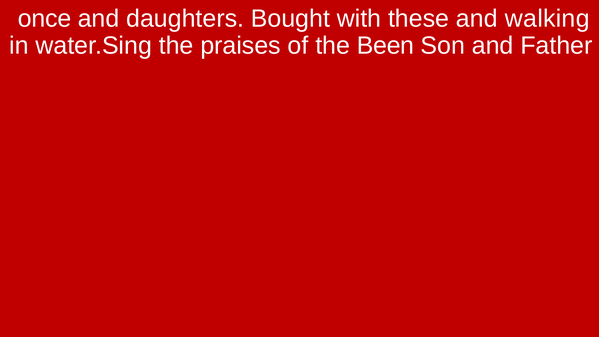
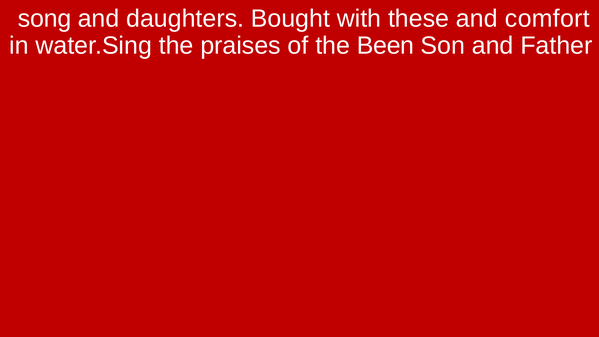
once: once -> song
walking: walking -> comfort
